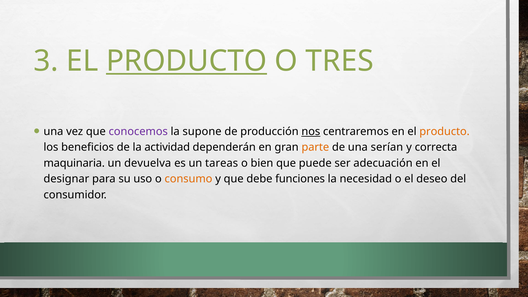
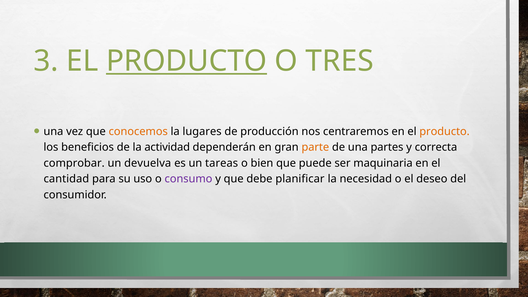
conocemos colour: purple -> orange
supone: supone -> lugares
nos underline: present -> none
serían: serían -> partes
maquinaria: maquinaria -> comprobar
adecuación: adecuación -> maquinaria
designar: designar -> cantidad
consumo colour: orange -> purple
funciones: funciones -> planificar
